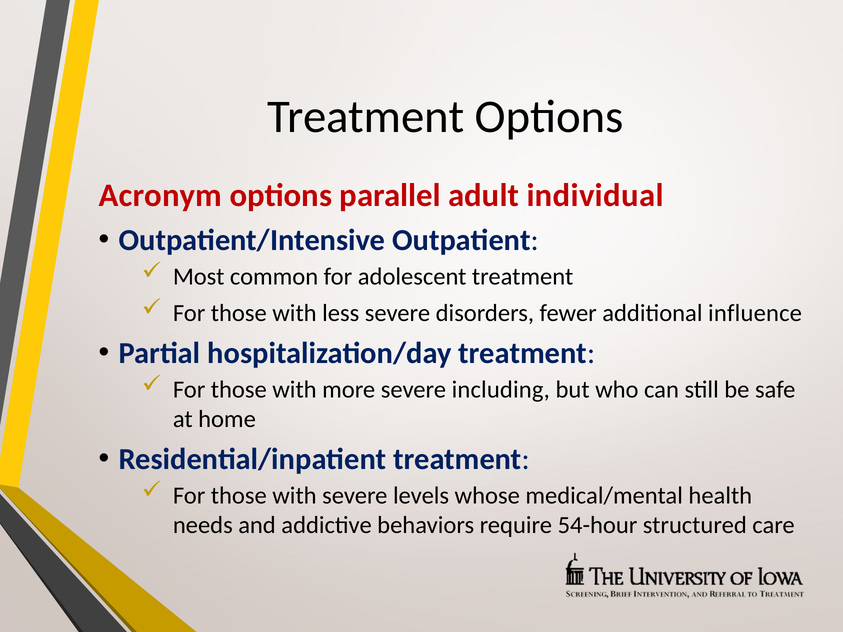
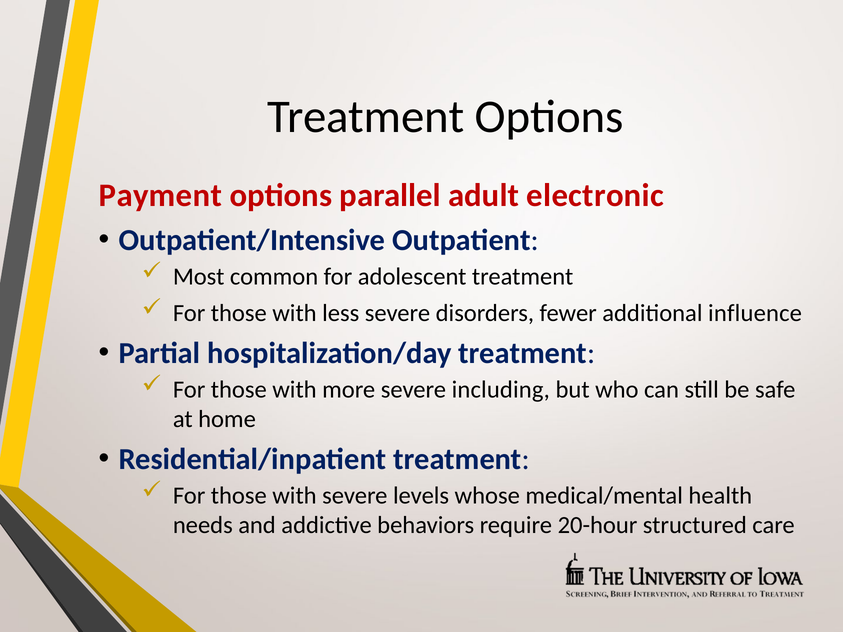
Acronym: Acronym -> Payment
individual: individual -> electronic
54-hour: 54-hour -> 20-hour
